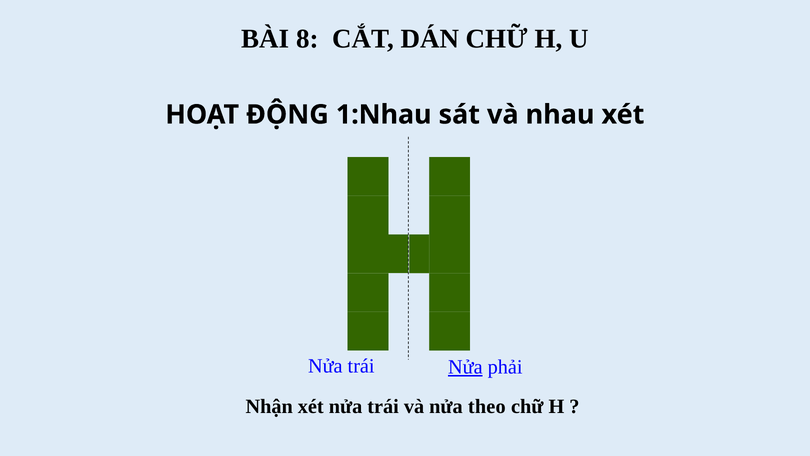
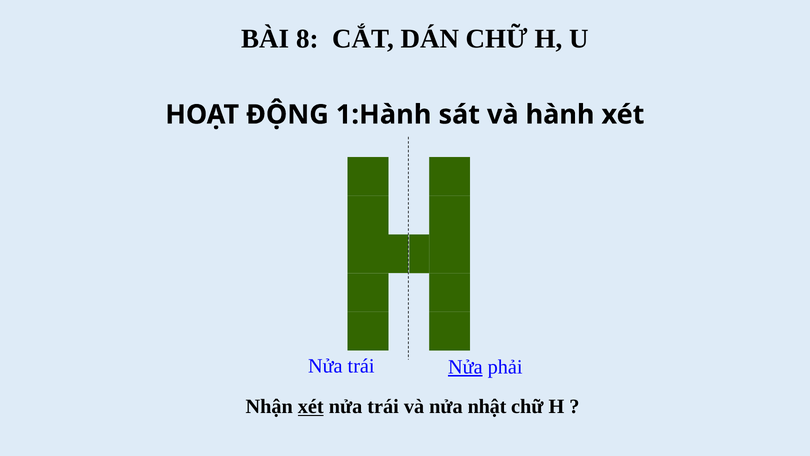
1:Nhau: 1:Nhau -> 1:Hành
nhau: nhau -> hành
xét at (311, 406) underline: none -> present
theo: theo -> nhật
